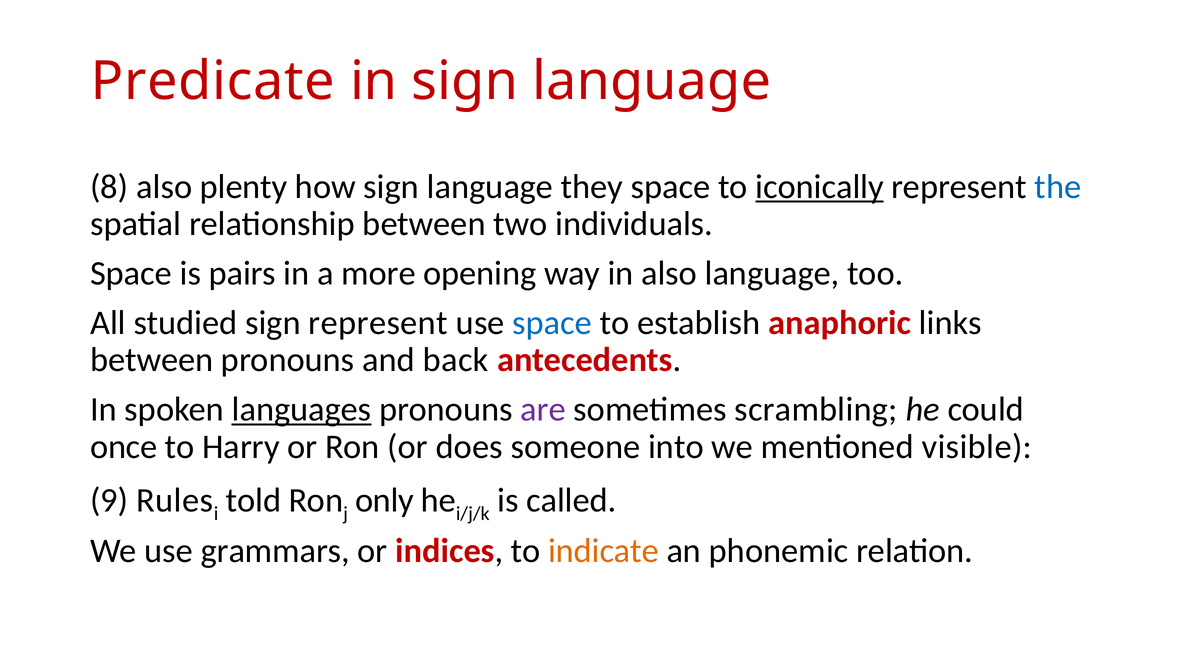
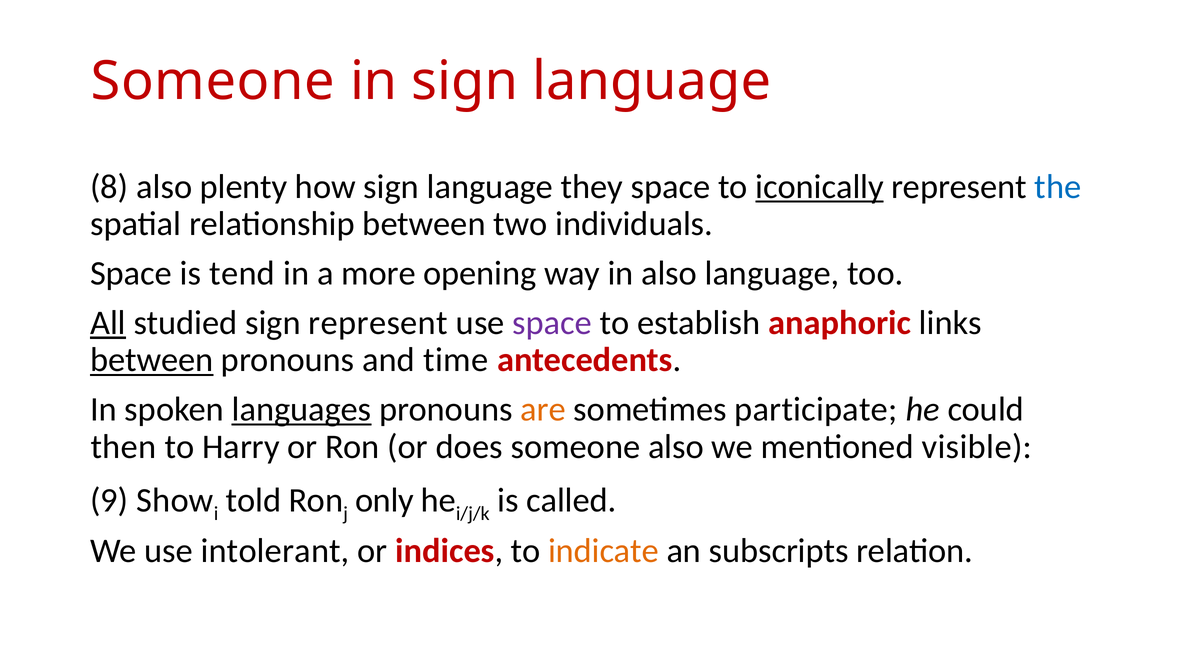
Predicate at (213, 82): Predicate -> Someone
pairs: pairs -> tend
All underline: none -> present
space at (552, 323) colour: blue -> purple
between at (152, 360) underline: none -> present
back: back -> time
are colour: purple -> orange
scrambling: scrambling -> participate
once: once -> then
someone into: into -> also
Rules: Rules -> Show
grammars: grammars -> intolerant
phonemic: phonemic -> subscripts
